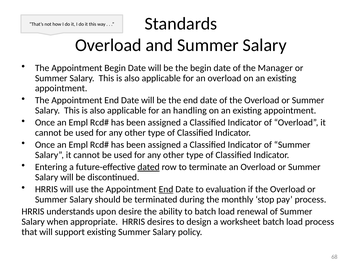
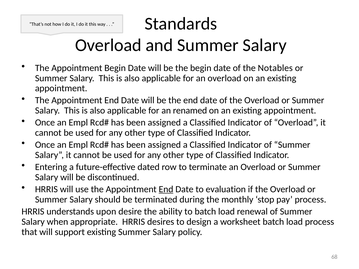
Manager: Manager -> Notables
handling: handling -> renamed
dated underline: present -> none
